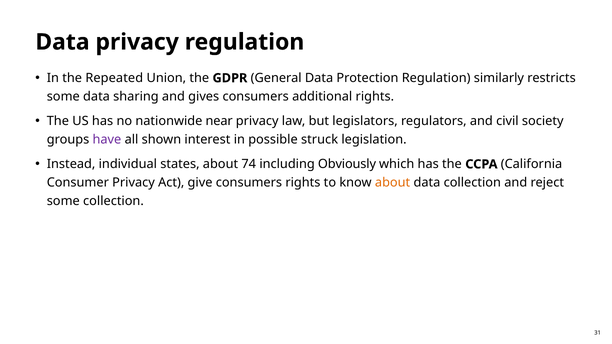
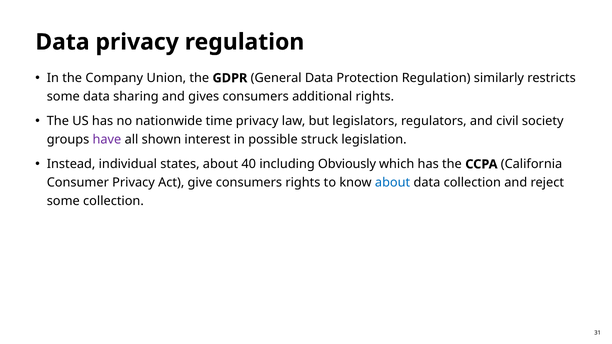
Repeated: Repeated -> Company
near: near -> time
74: 74 -> 40
about at (393, 183) colour: orange -> blue
